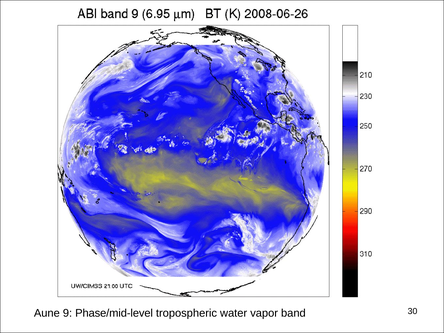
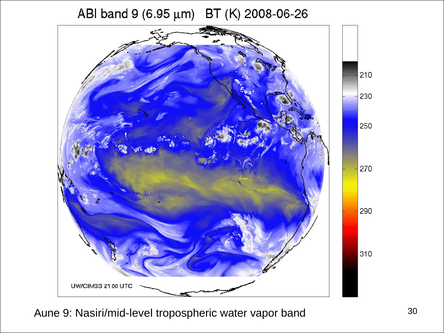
Phase/mid-level: Phase/mid-level -> Nasiri/mid-level
